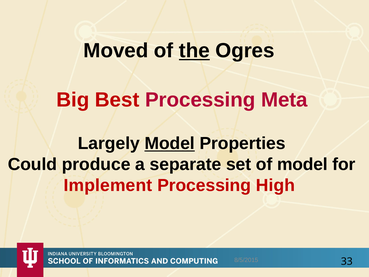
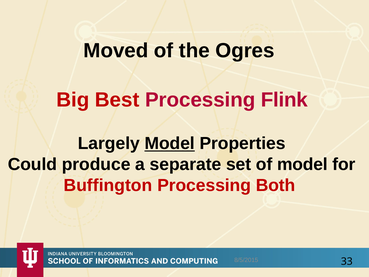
the underline: present -> none
Meta: Meta -> Flink
Implement: Implement -> Buffington
High: High -> Both
